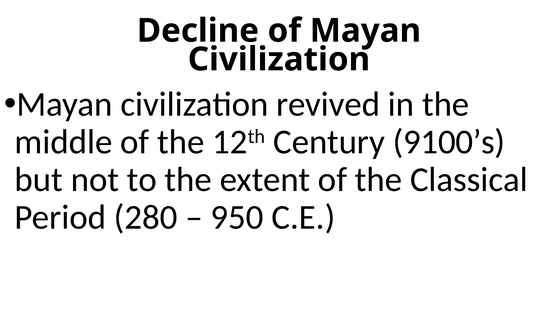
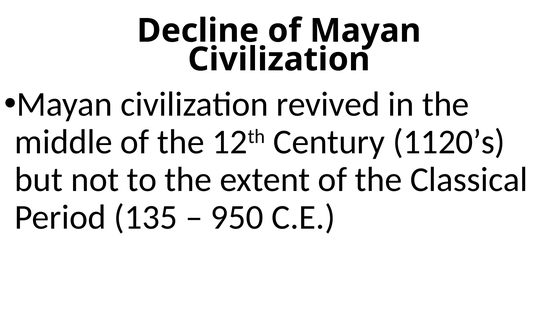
9100’s: 9100’s -> 1120’s
280: 280 -> 135
